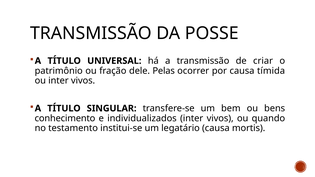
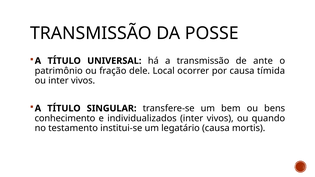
criar: criar -> ante
Pelas: Pelas -> Local
